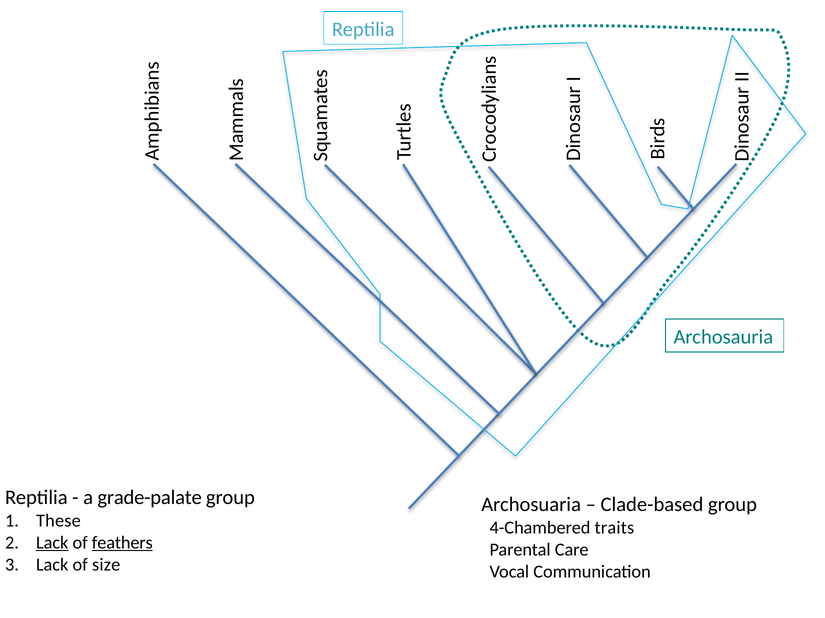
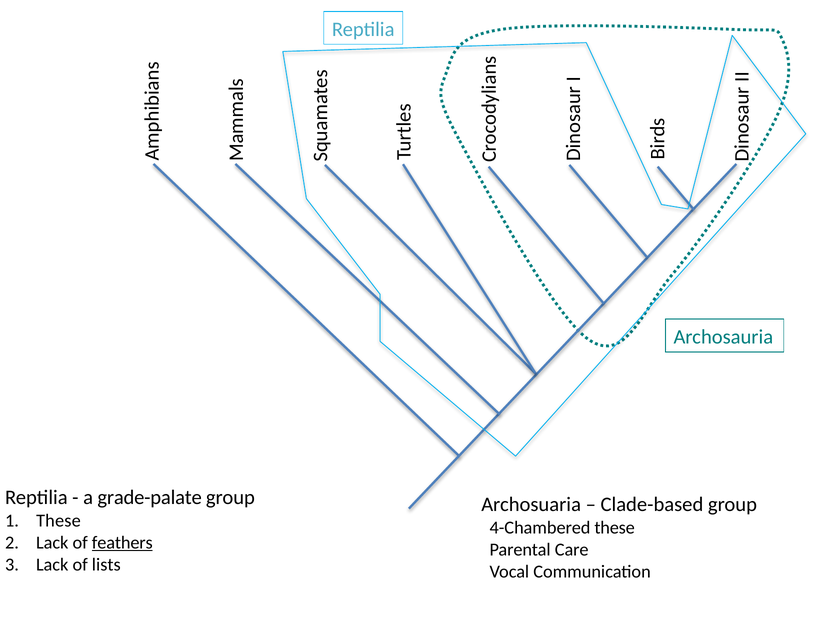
4-Chambered traits: traits -> these
Lack at (52, 543) underline: present -> none
size: size -> lists
